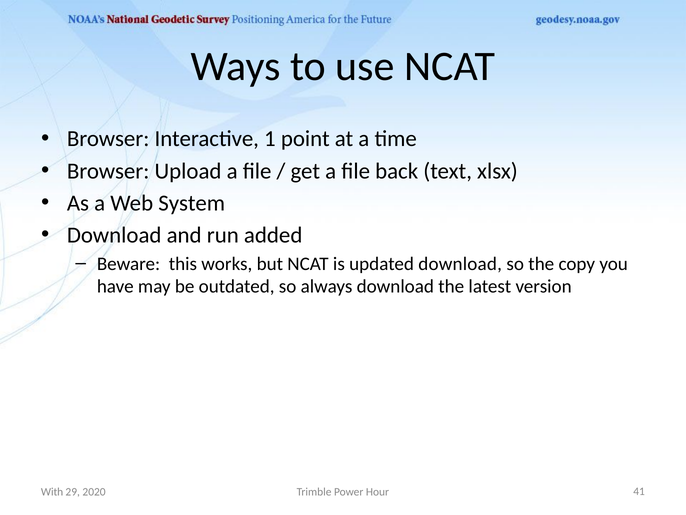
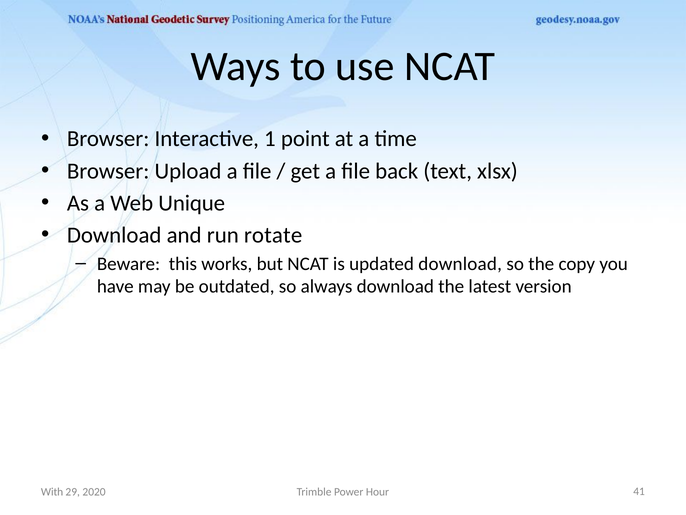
System: System -> Unique
added: added -> rotate
